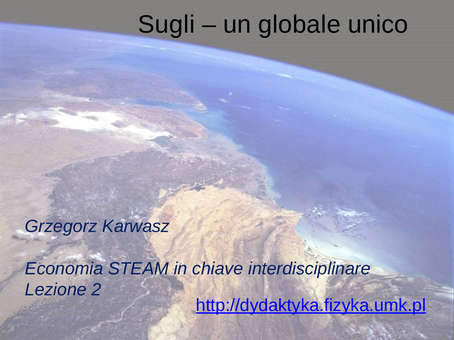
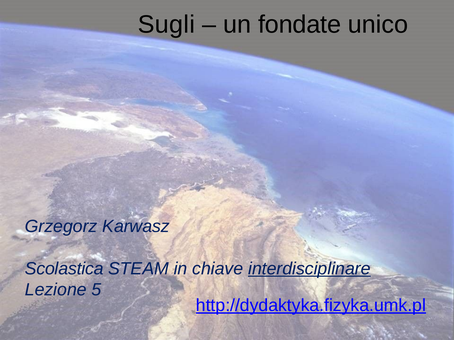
globale: globale -> fondate
Economia: Economia -> Scolastica
interdisciplinare underline: none -> present
2: 2 -> 5
